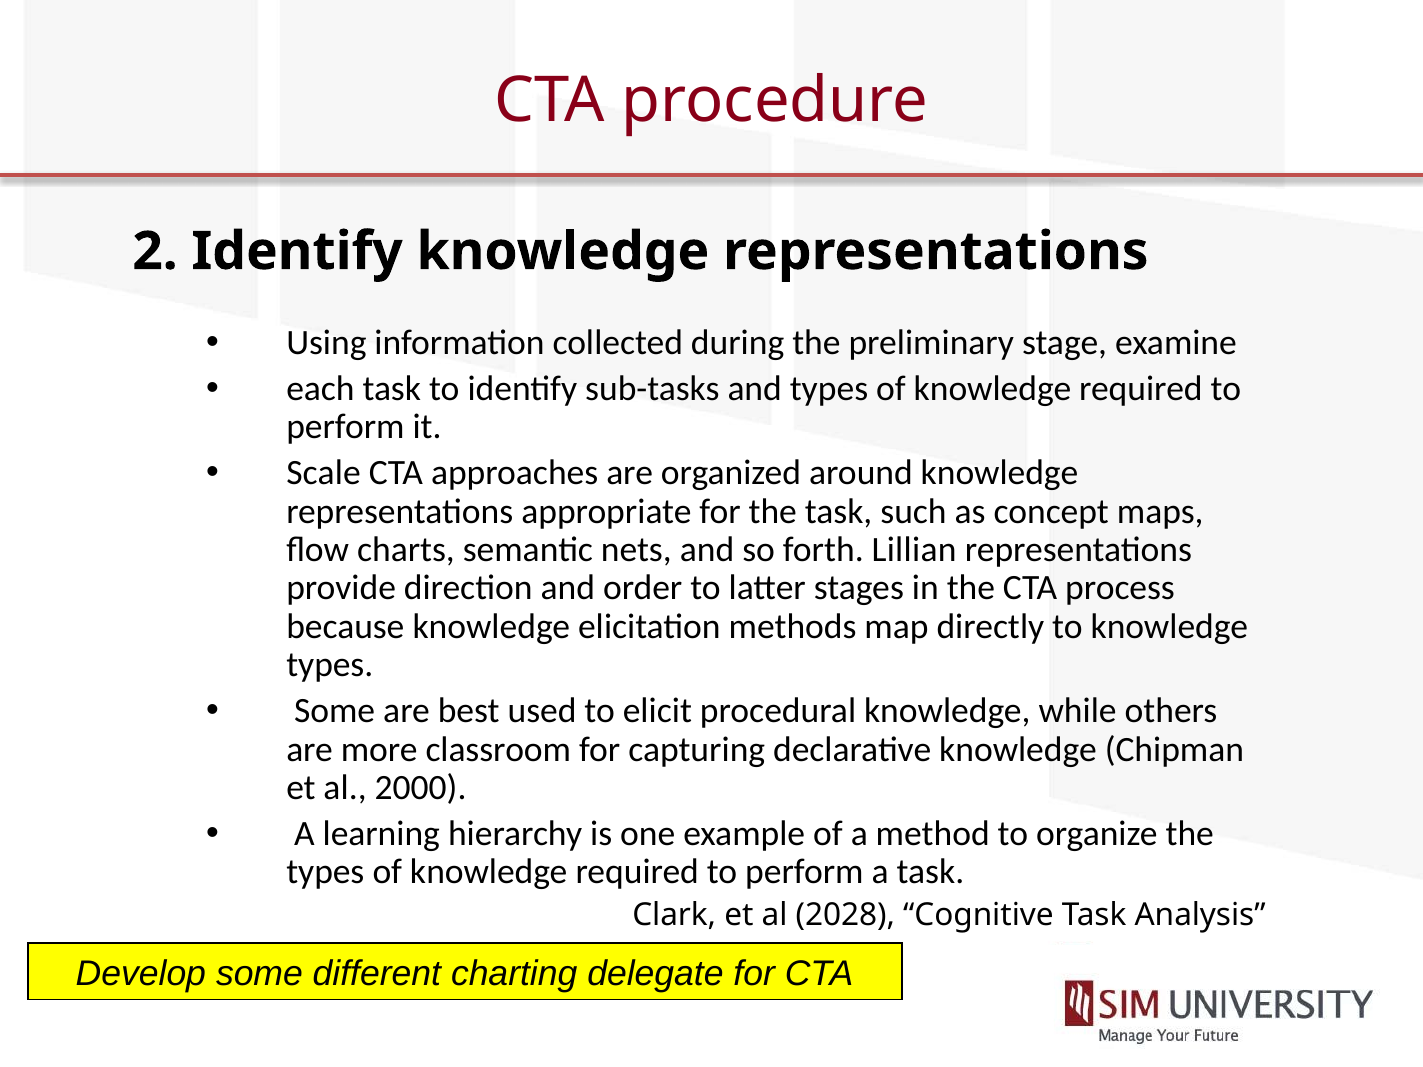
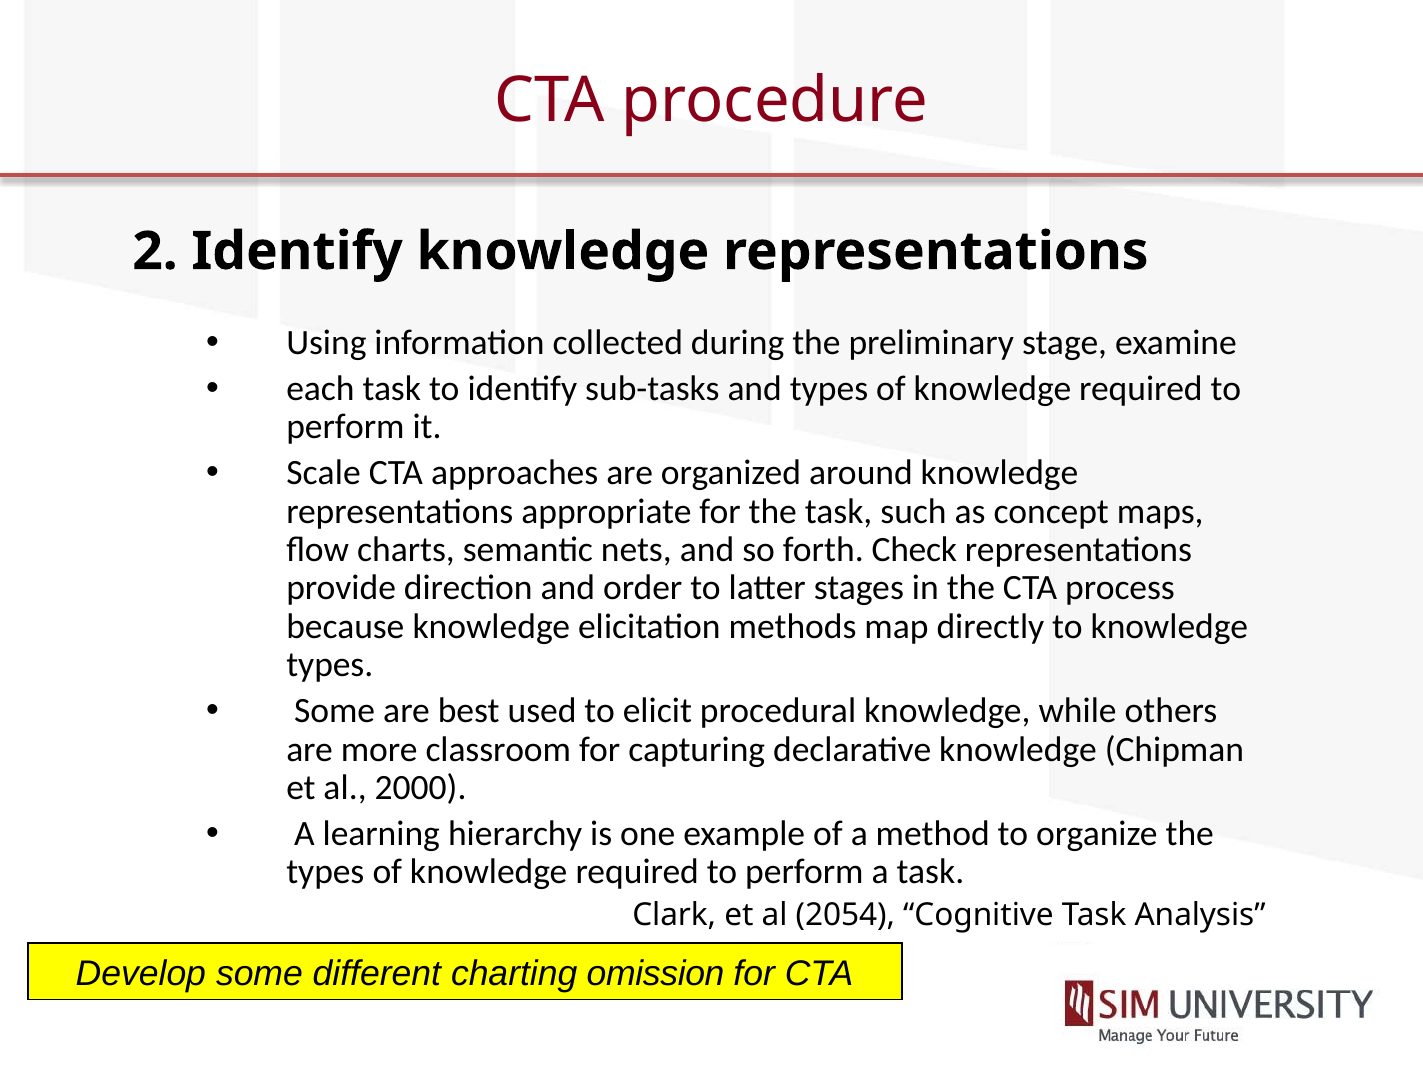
Lillian: Lillian -> Check
2028: 2028 -> 2054
delegate: delegate -> omission
